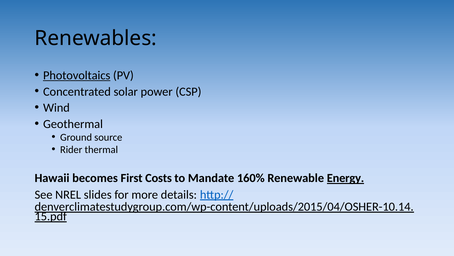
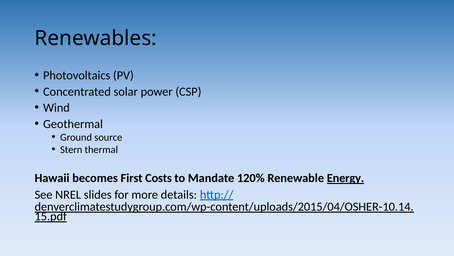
Photovoltaics underline: present -> none
Rider: Rider -> Stern
160%: 160% -> 120%
